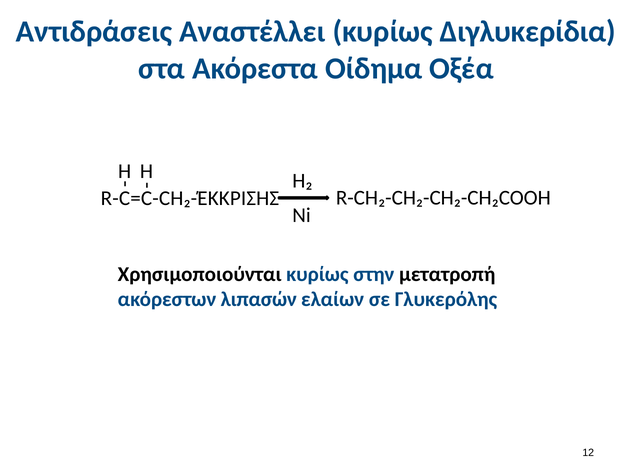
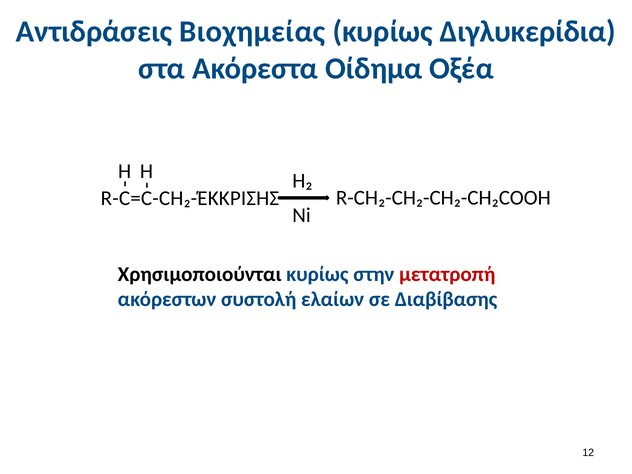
Αναστέλλει: Αναστέλλει -> Βιοχημείας
μετατροπή colour: black -> red
λιπασών: λιπασών -> συστολή
Γλυκερόλης: Γλυκερόλης -> Διαβίβασης
